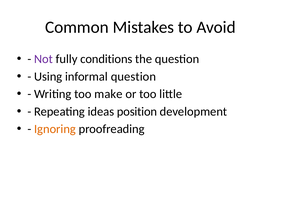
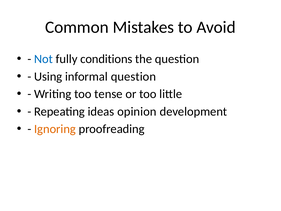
Not colour: purple -> blue
make: make -> tense
position: position -> opinion
